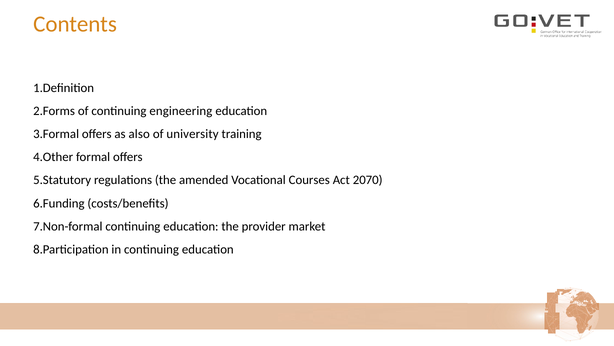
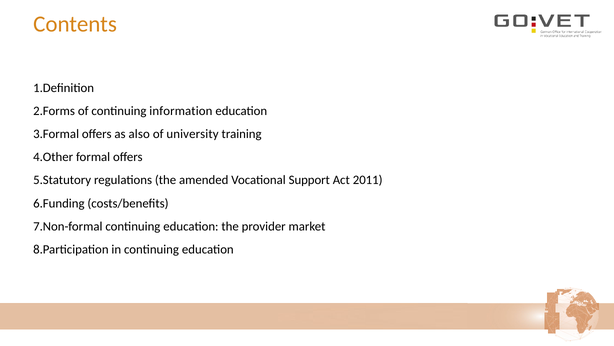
engineering: engineering -> information
Courses: Courses -> Support
2070: 2070 -> 2011
